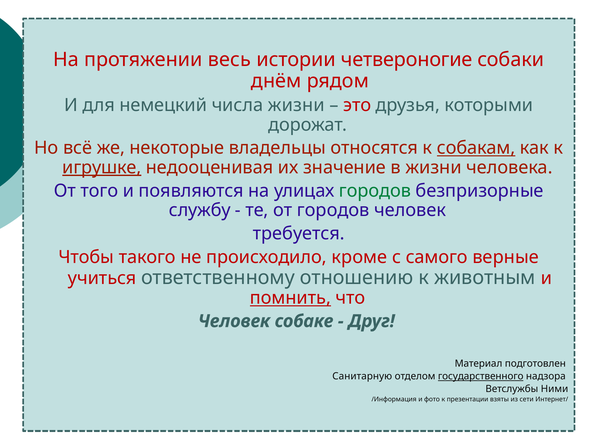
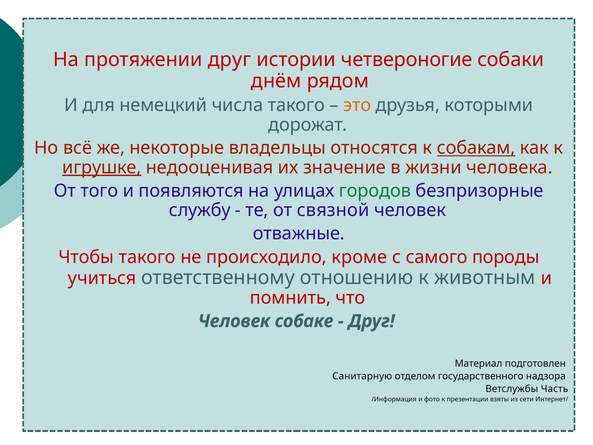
протяжении весь: весь -> друг
числа жизни: жизни -> такого
это colour: red -> orange
от городов: городов -> связной
требуется: требуется -> отважные
верные: верные -> породы
помнить underline: present -> none
государственного underline: present -> none
Ними: Ними -> Часть
